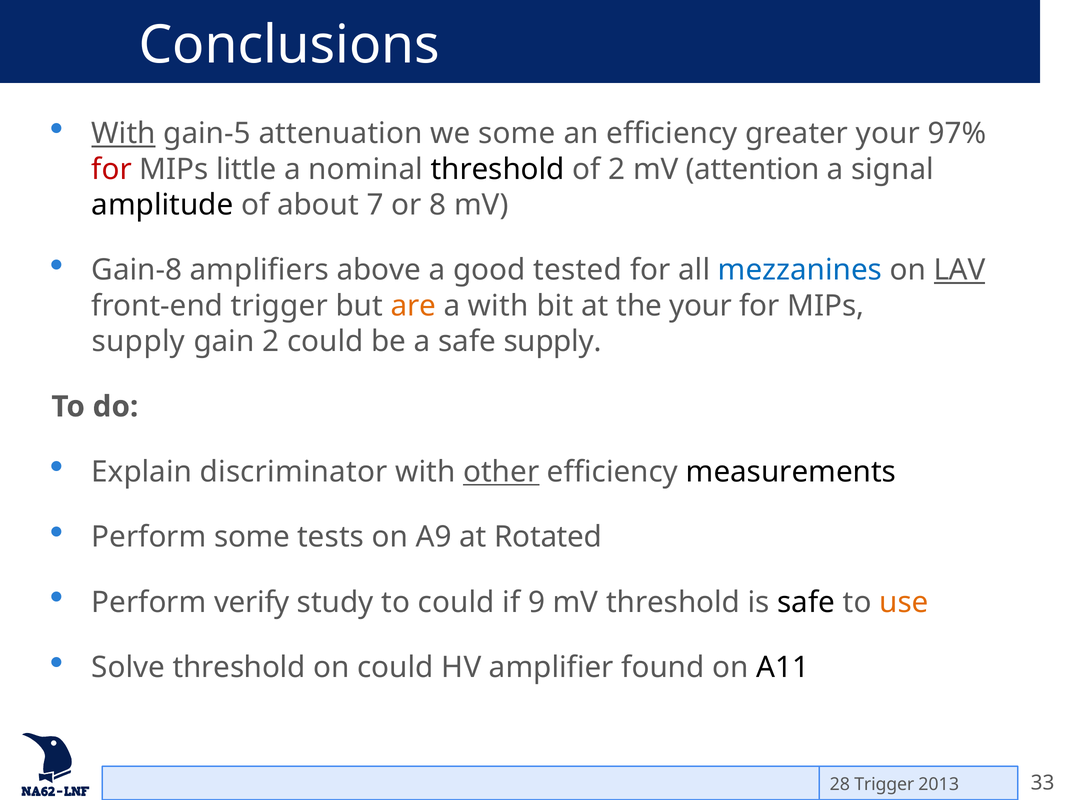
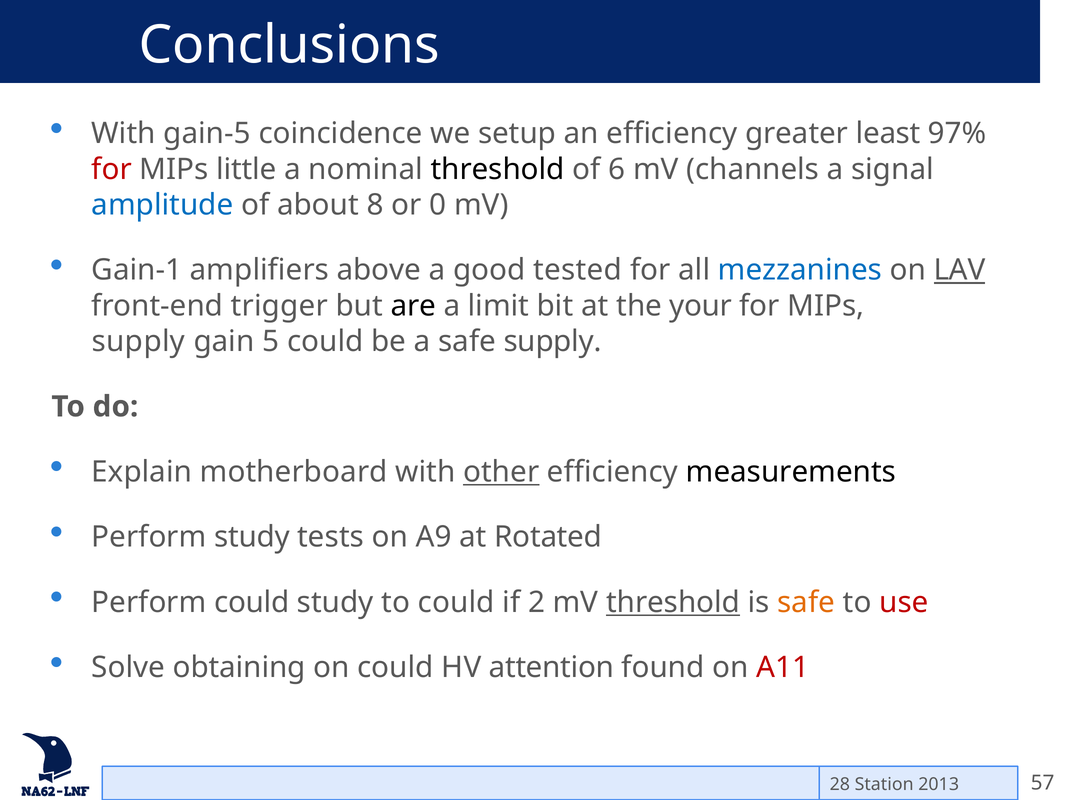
With at (124, 134) underline: present -> none
attenuation: attenuation -> coincidence
we some: some -> setup
greater your: your -> least
of 2: 2 -> 6
attention: attention -> channels
amplitude colour: black -> blue
7: 7 -> 8
8: 8 -> 0
Gain-8: Gain-8 -> Gain-1
are colour: orange -> black
a with: with -> limit
gain 2: 2 -> 5
discriminator: discriminator -> motherboard
Perform some: some -> study
Perform verify: verify -> could
9: 9 -> 2
threshold at (673, 603) underline: none -> present
safe at (806, 603) colour: black -> orange
use colour: orange -> red
Solve threshold: threshold -> obtaining
amplifier: amplifier -> attention
A11 colour: black -> red
33: 33 -> 57
28 Trigger: Trigger -> Station
